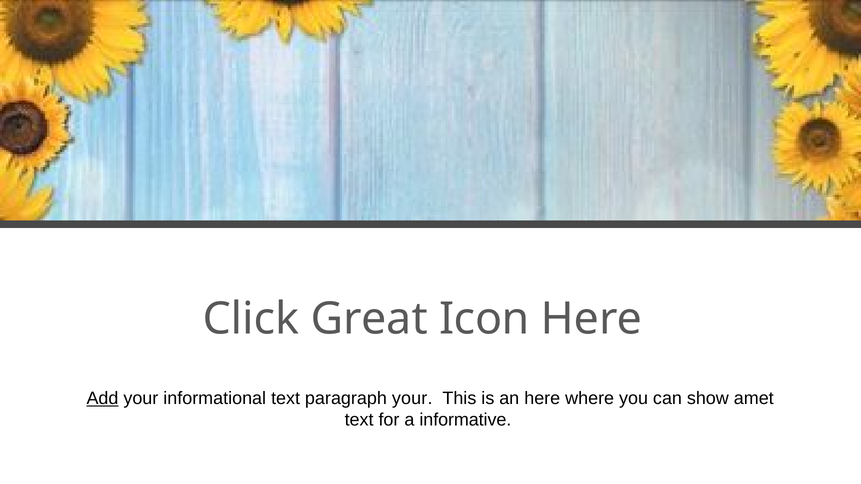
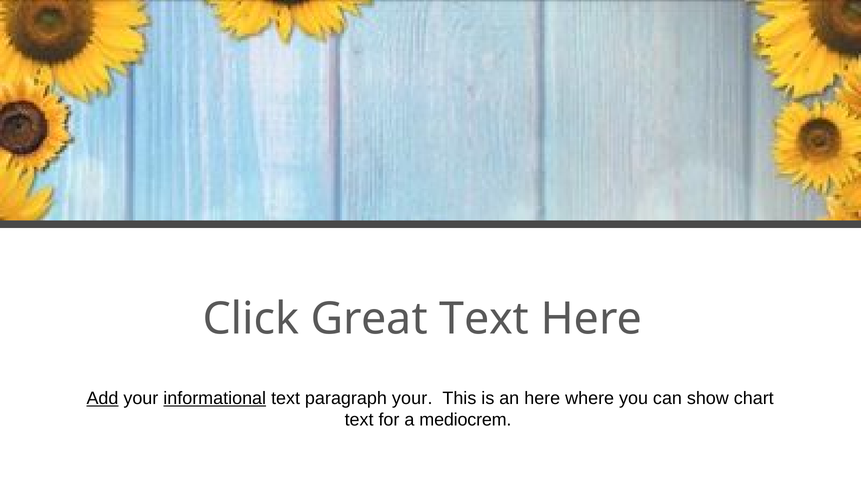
Great Icon: Icon -> Text
informational underline: none -> present
amet: amet -> chart
informative: informative -> mediocrem
